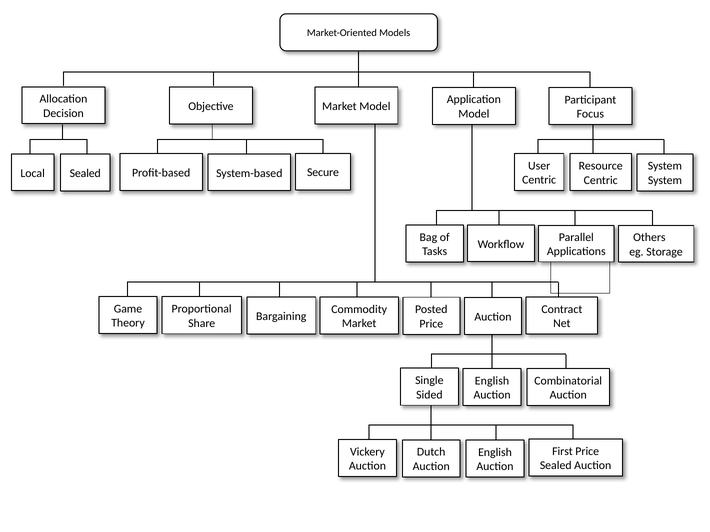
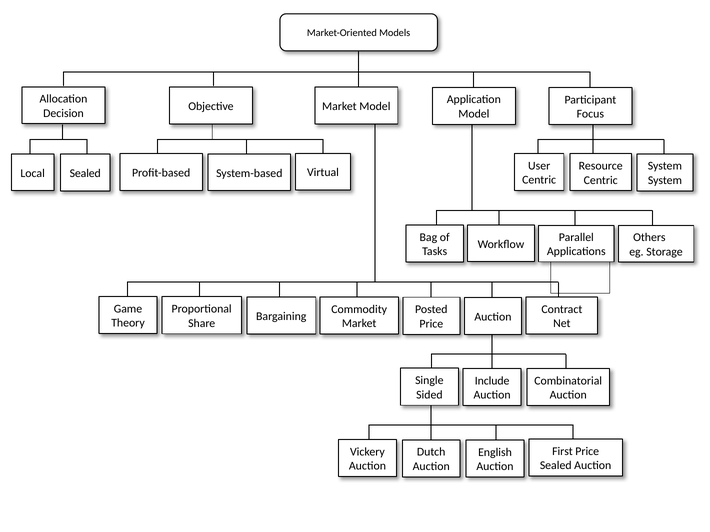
Secure: Secure -> Virtual
English at (492, 381): English -> Include
